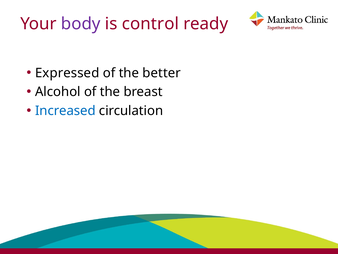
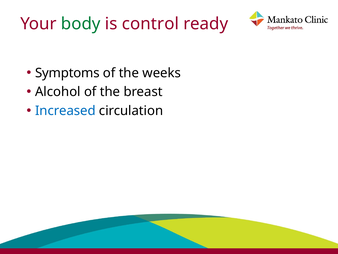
body colour: purple -> green
Expressed: Expressed -> Symptoms
better: better -> weeks
